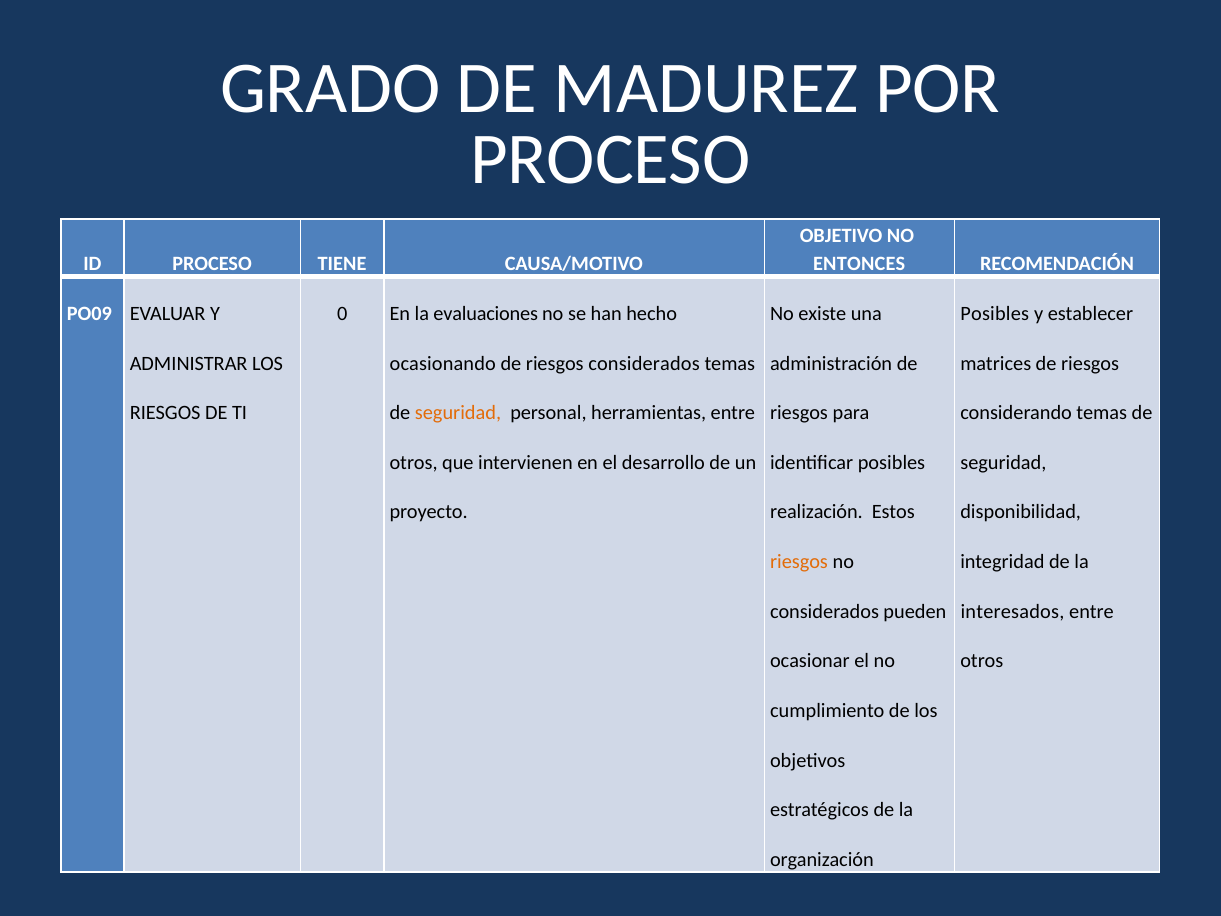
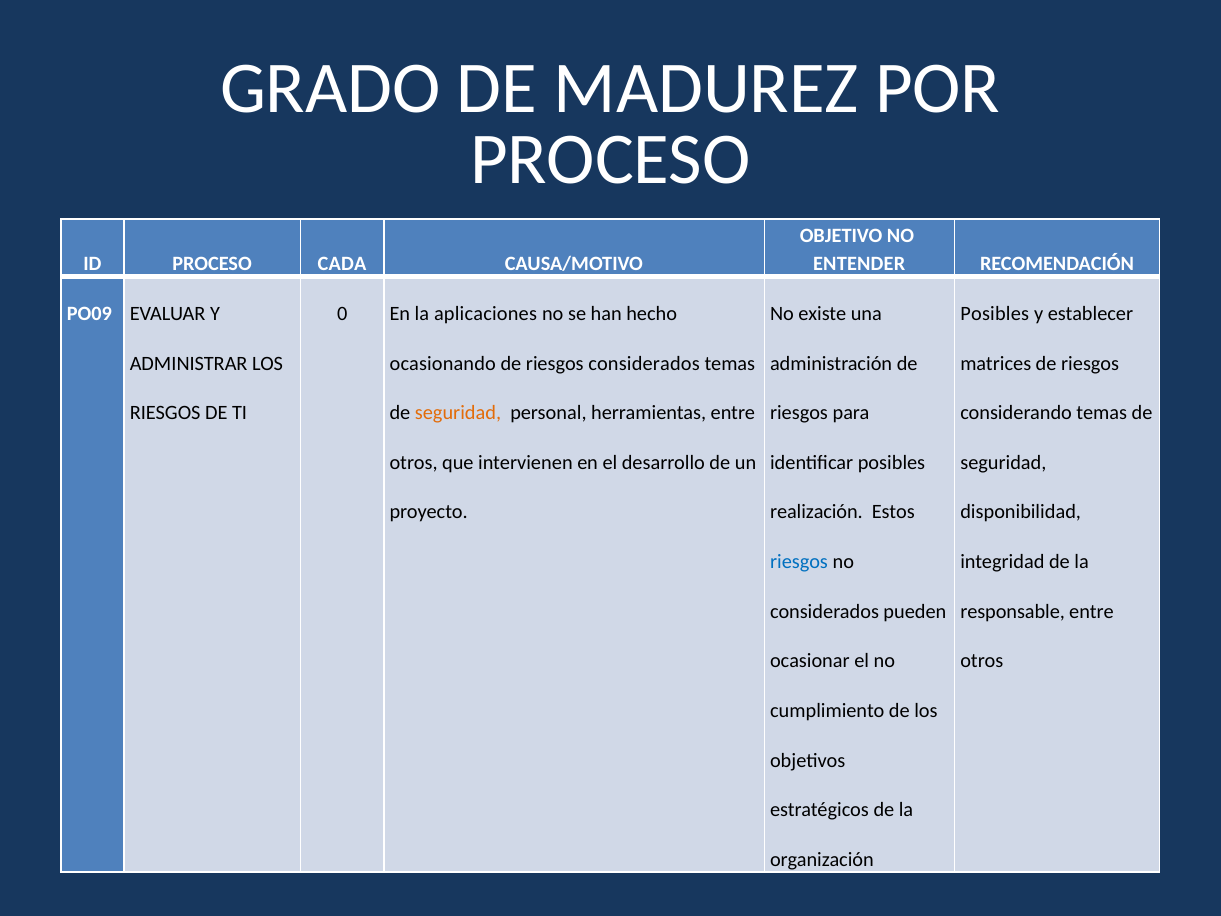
TIENE: TIENE -> CADA
ENTONCES: ENTONCES -> ENTENDER
evaluaciones: evaluaciones -> aplicaciones
riesgos at (799, 562) colour: orange -> blue
interesados: interesados -> responsable
